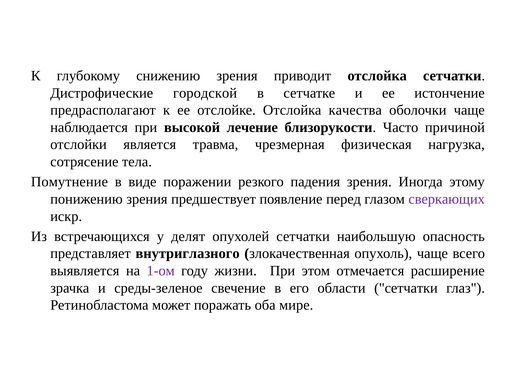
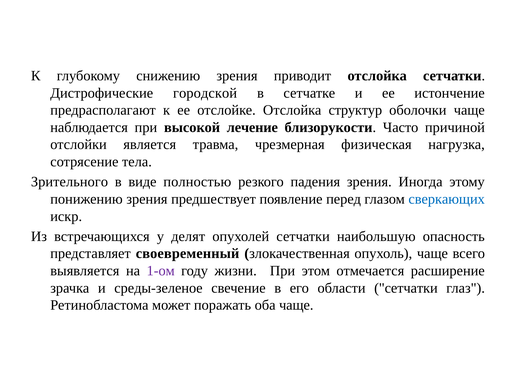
качества: качества -> структур
Помутнение: Помутнение -> Зрительного
поражении: поражении -> полностью
сверкающих colour: purple -> blue
внутриглазного: внутриглазного -> своевременный
оба мире: мире -> чаще
